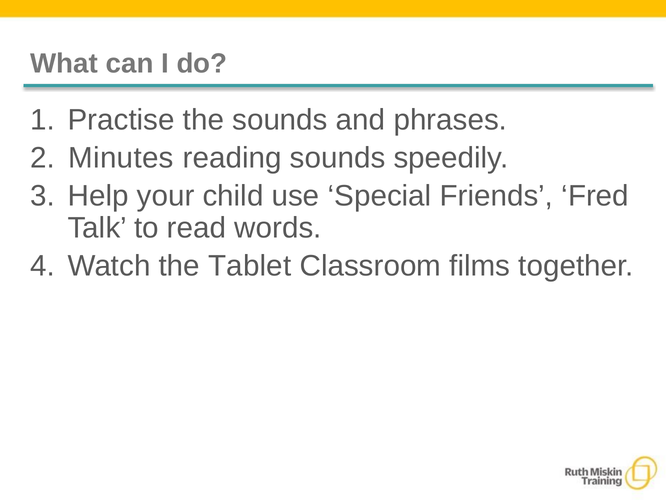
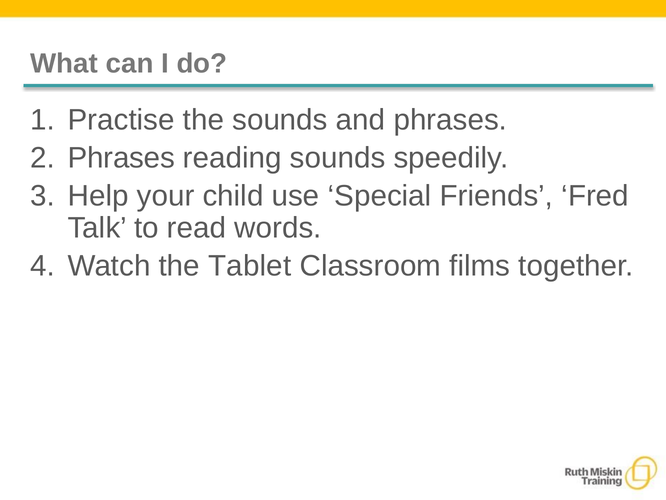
Minutes at (121, 158): Minutes -> Phrases
